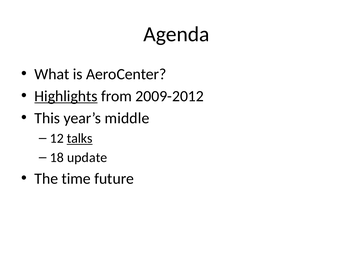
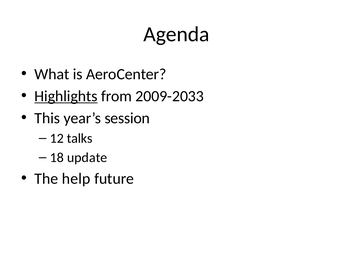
2009-2012: 2009-2012 -> 2009-2033
middle: middle -> session
talks underline: present -> none
time: time -> help
